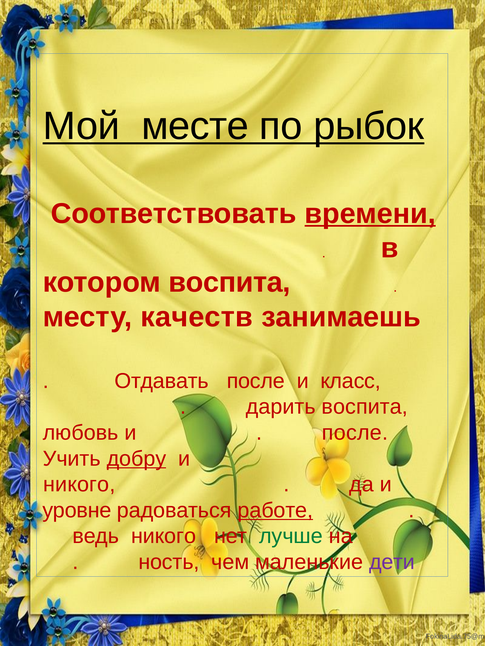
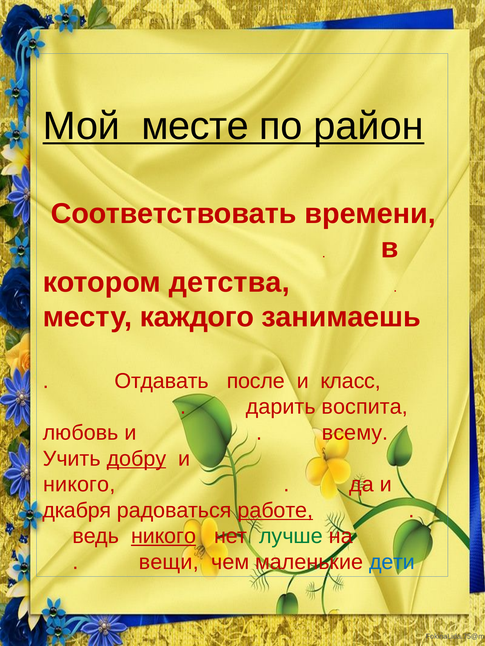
рыбок: рыбок -> район
времени underline: present -> none
котором воспита: воспита -> детства
качеств: качеств -> каждого
после at (355, 433): после -> всему
уровне: уровне -> дкабря
никого at (164, 537) underline: none -> present
ность: ность -> вещи
дети colour: purple -> blue
